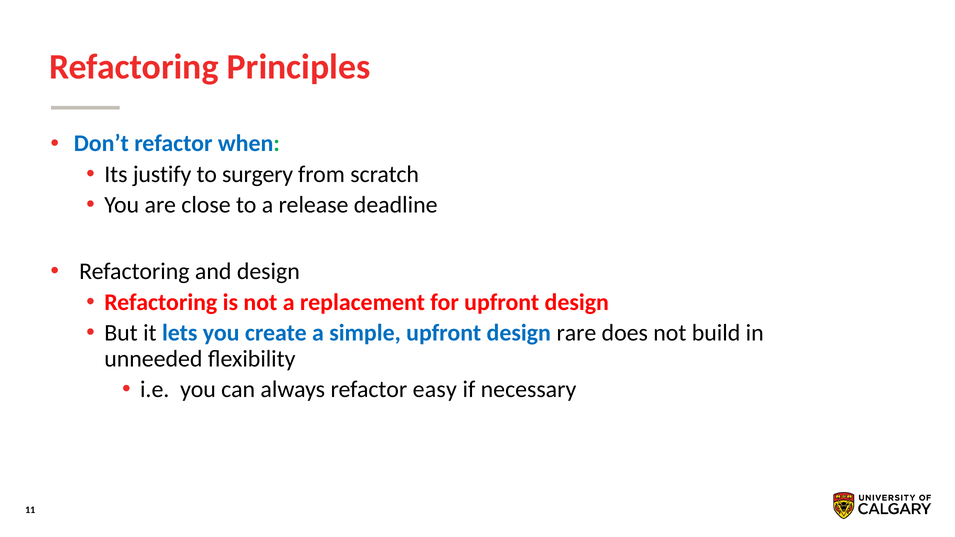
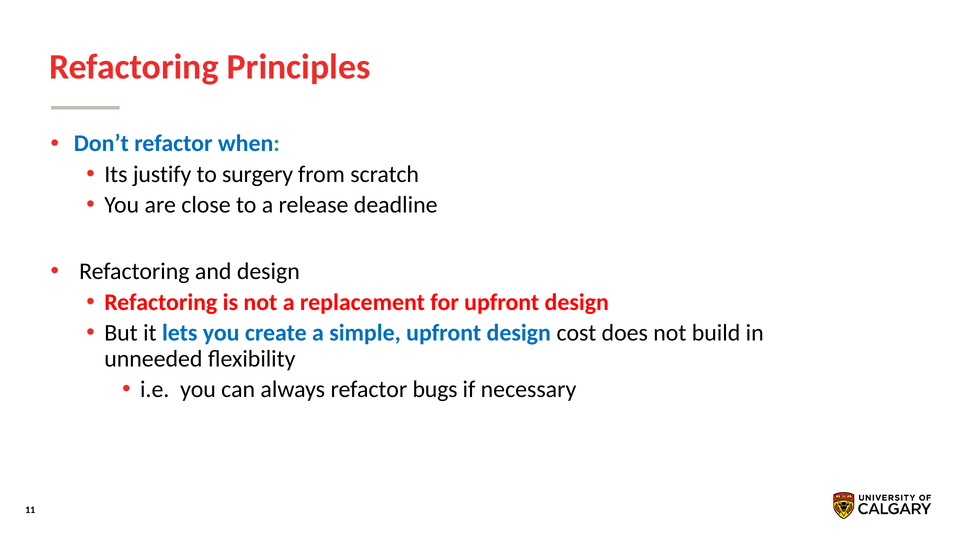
rare: rare -> cost
easy: easy -> bugs
